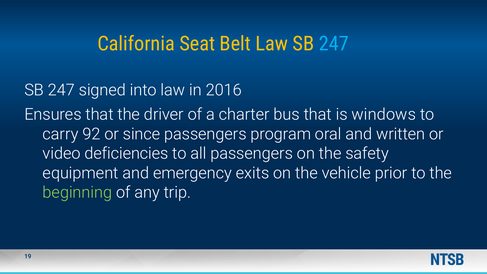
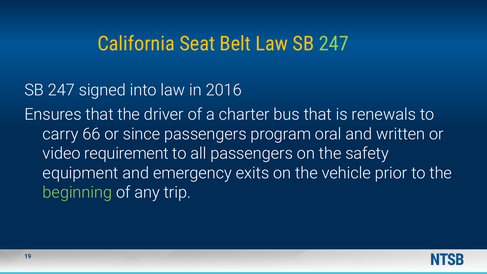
247 at (334, 44) colour: light blue -> light green
windows: windows -> renewals
92: 92 -> 66
deficiencies: deficiencies -> requirement
